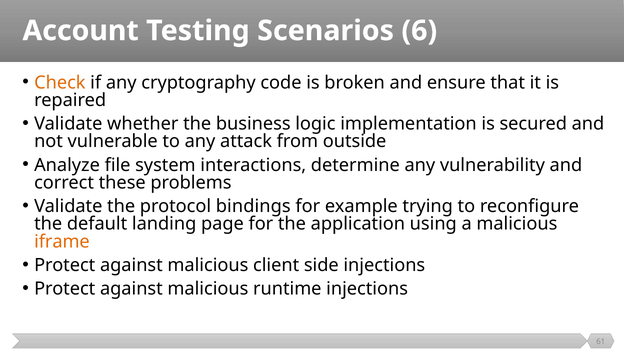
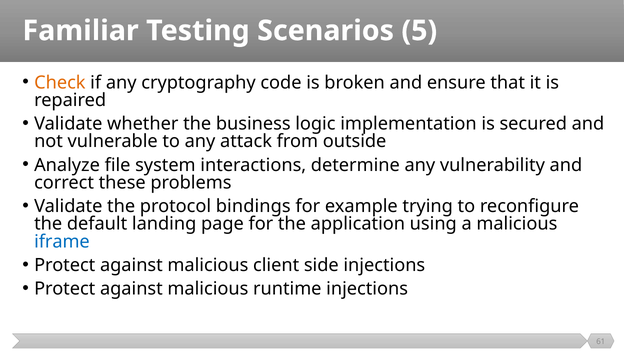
Account: Account -> Familiar
6: 6 -> 5
iframe colour: orange -> blue
